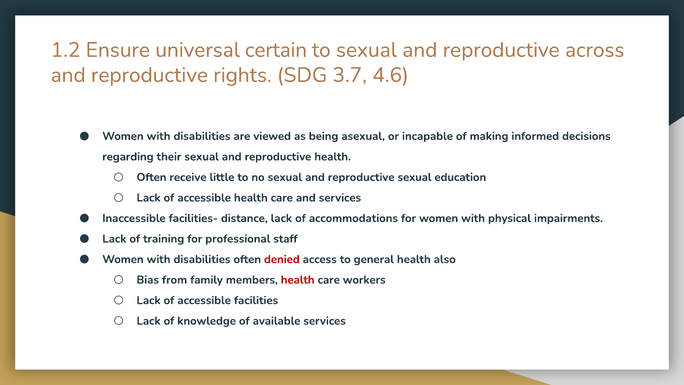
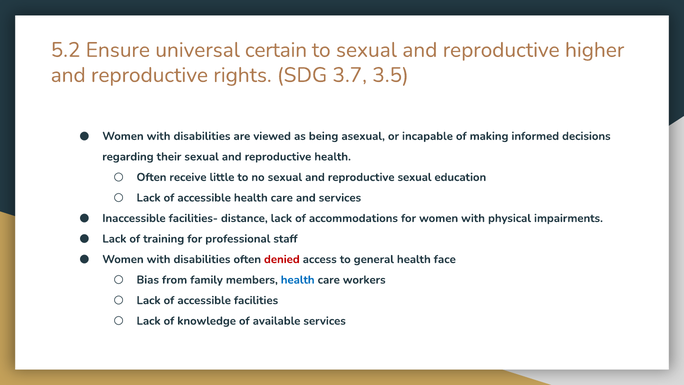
1.2: 1.2 -> 5.2
across: across -> higher
4.6: 4.6 -> 3.5
also: also -> face
health at (298, 280) colour: red -> blue
